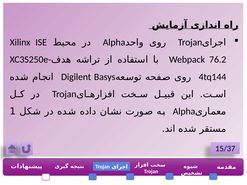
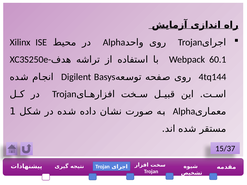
76.2: 76.2 -> 60.1
